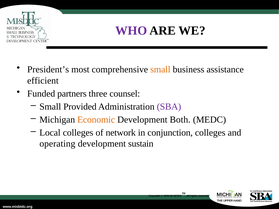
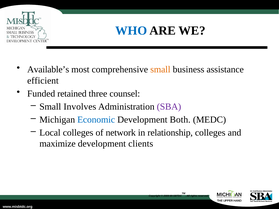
WHO colour: purple -> blue
President’s: President’s -> Available’s
partners: partners -> retained
Provided: Provided -> Involves
Economic colour: orange -> blue
conjunction: conjunction -> relationship
operating: operating -> maximize
sustain: sustain -> clients
